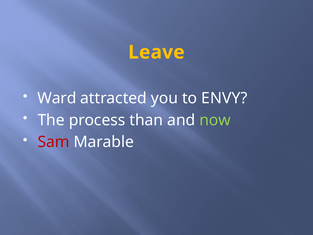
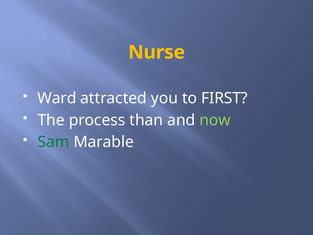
Leave: Leave -> Nurse
ENVY: ENVY -> FIRST
Sam colour: red -> green
